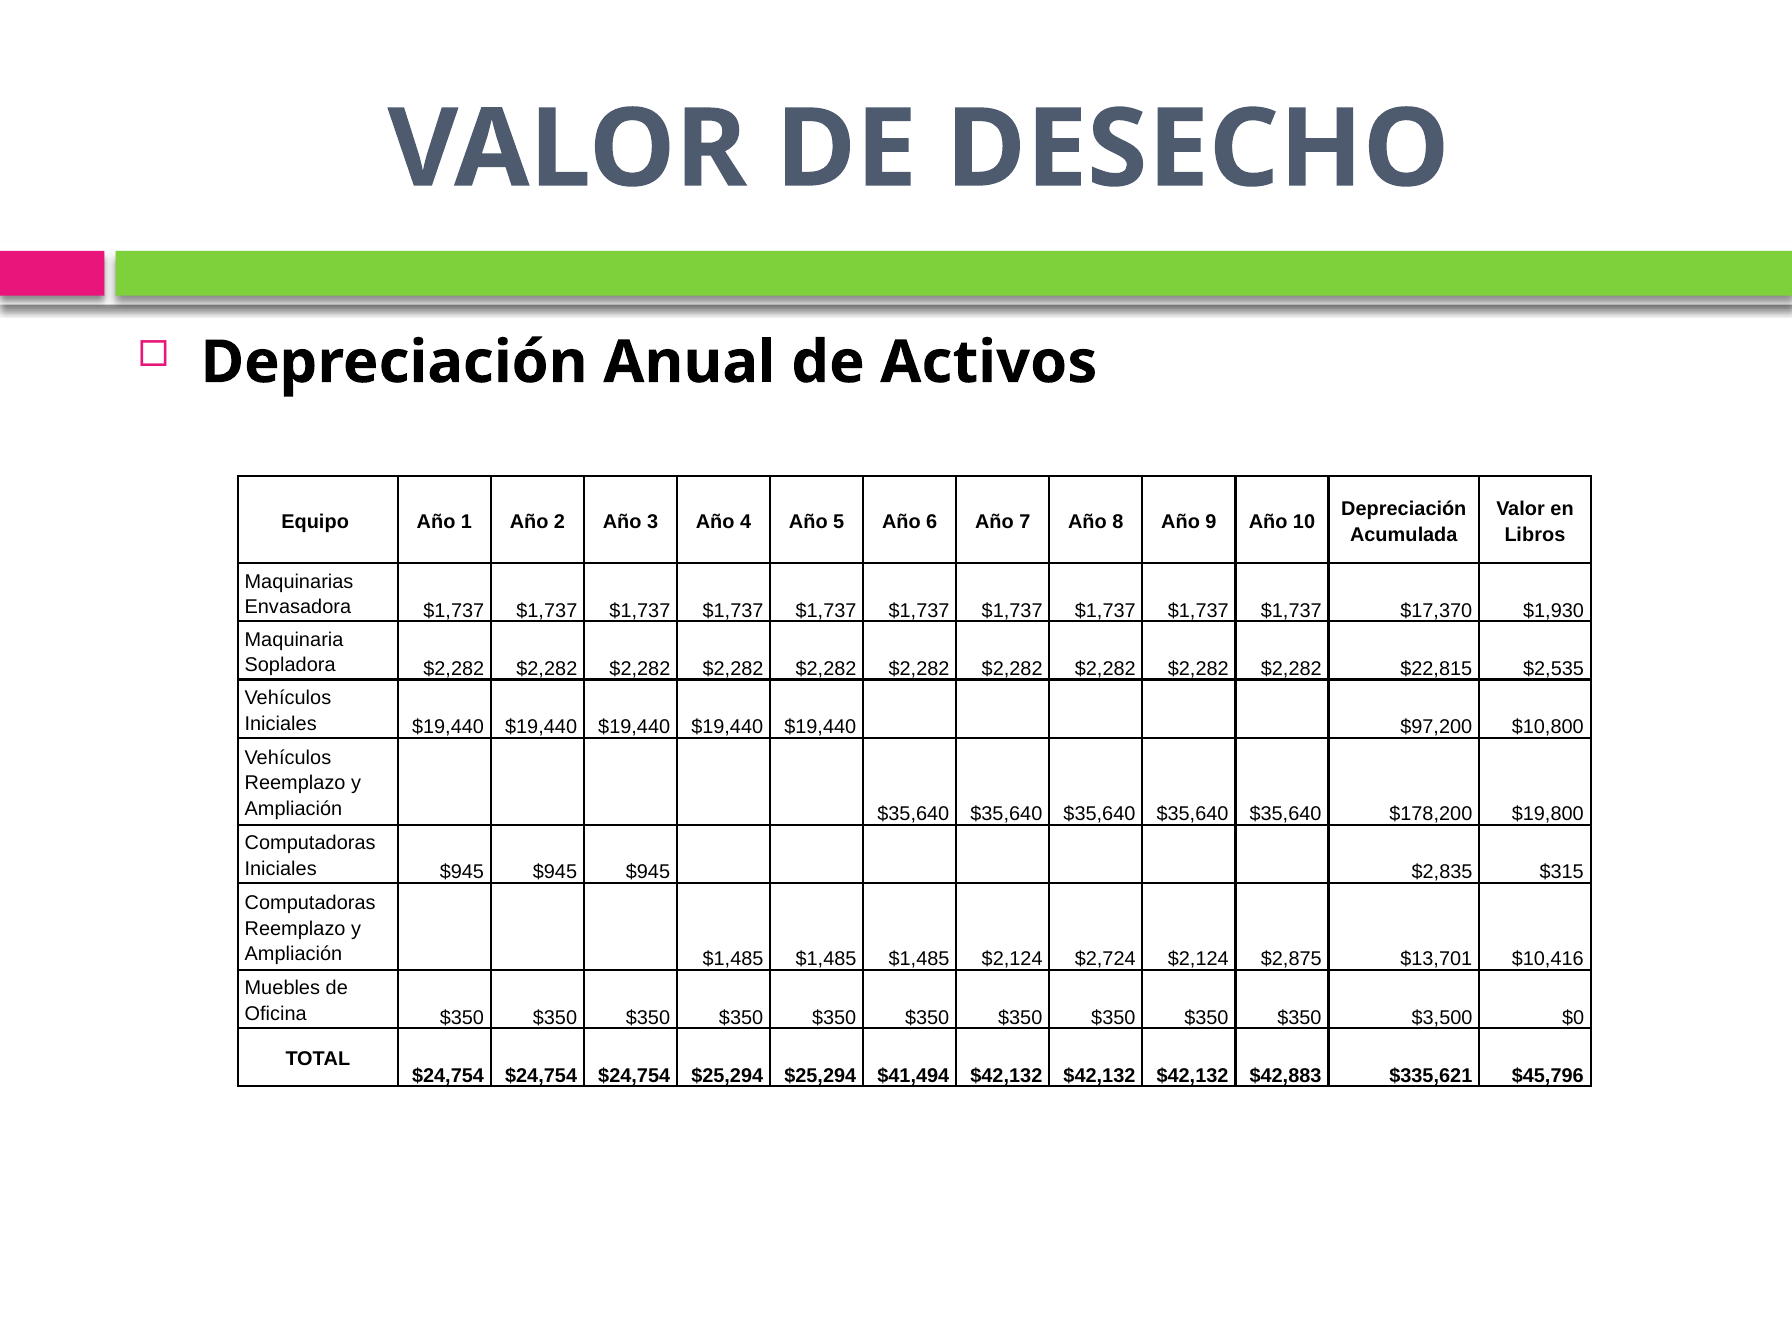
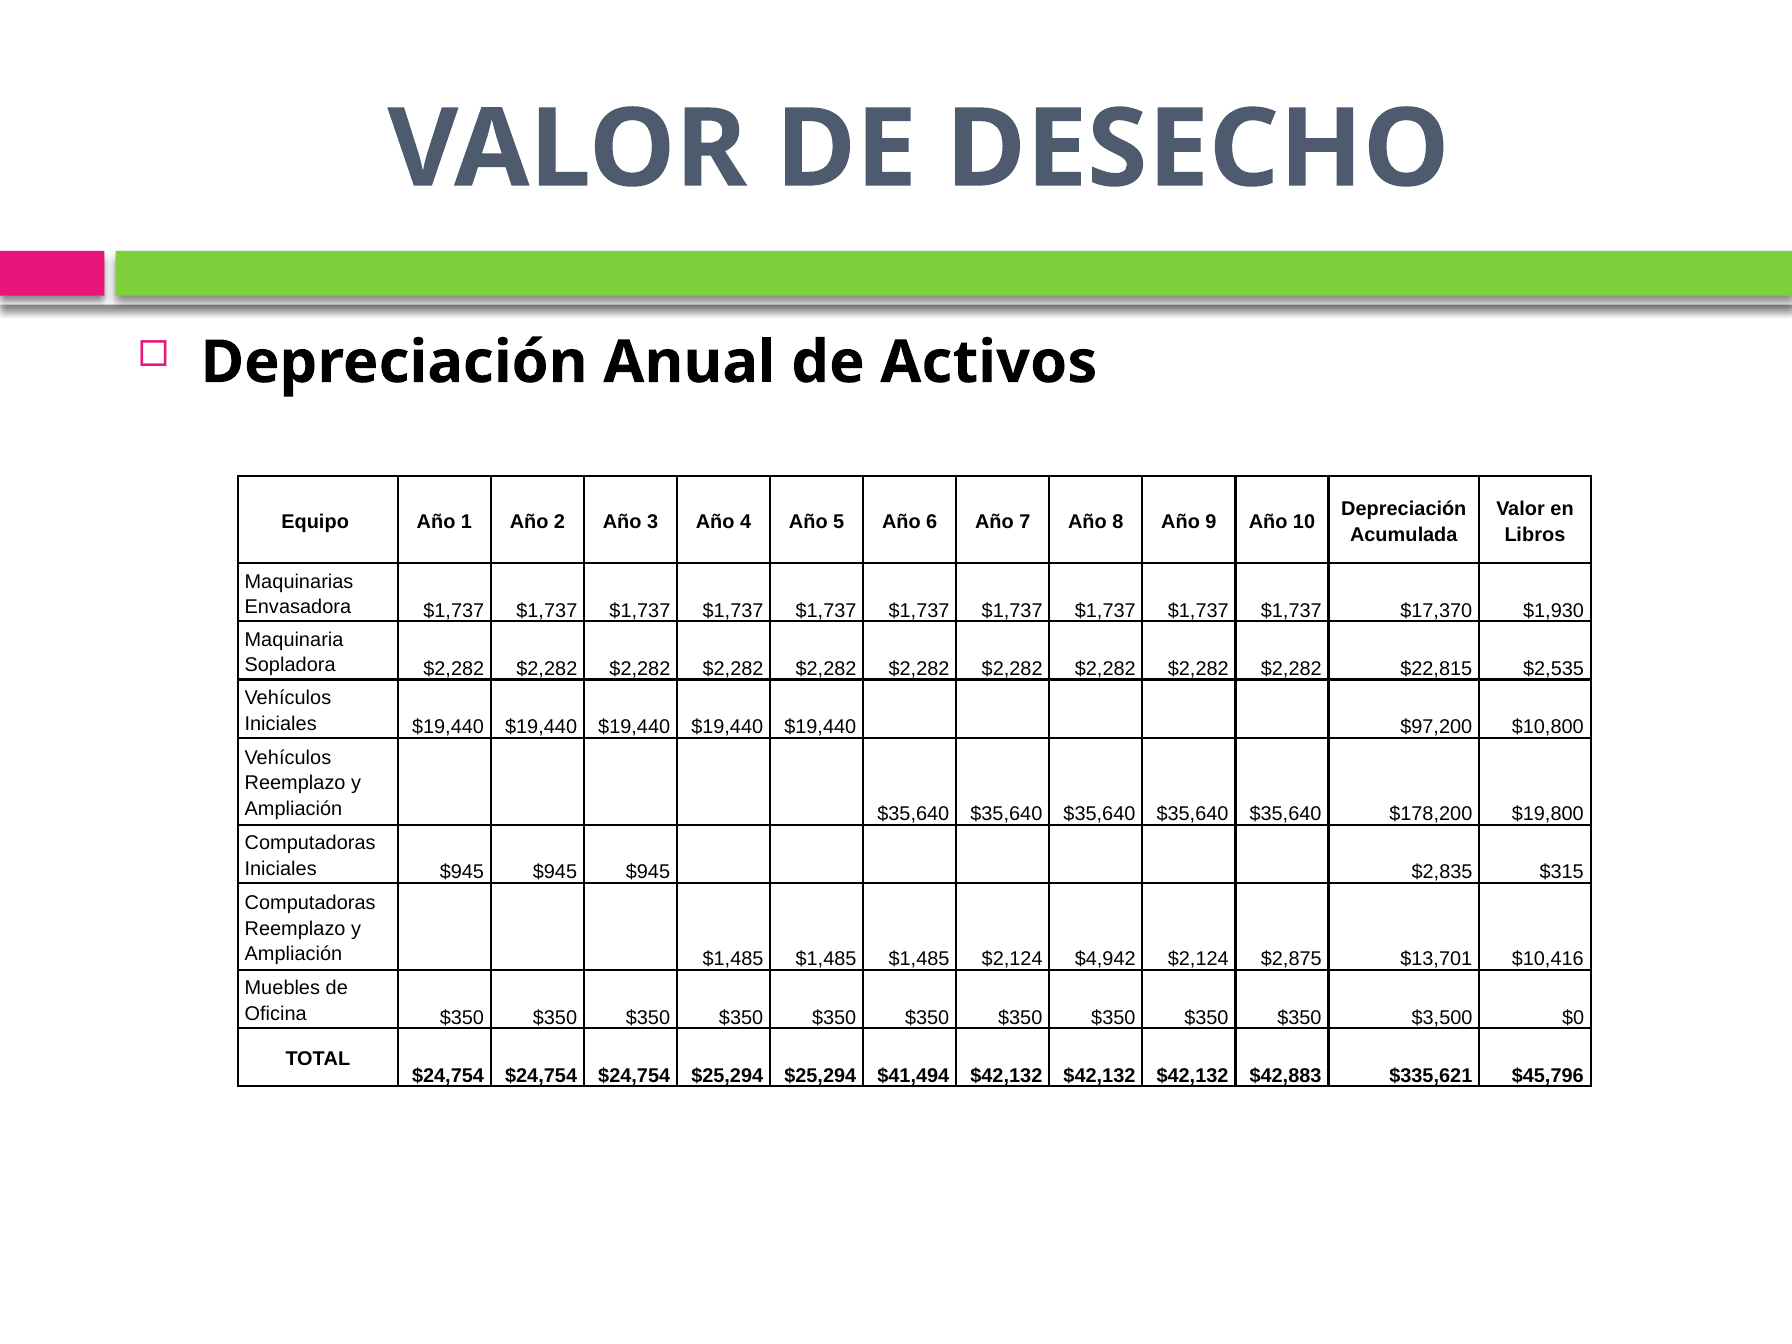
$2,724: $2,724 -> $4,942
